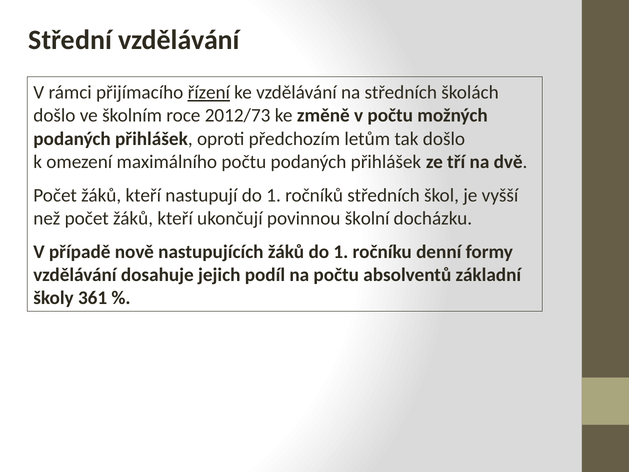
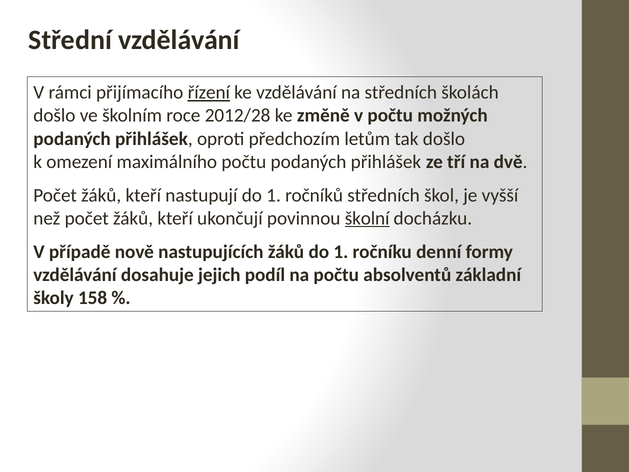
2012/73: 2012/73 -> 2012/28
školní underline: none -> present
361: 361 -> 158
